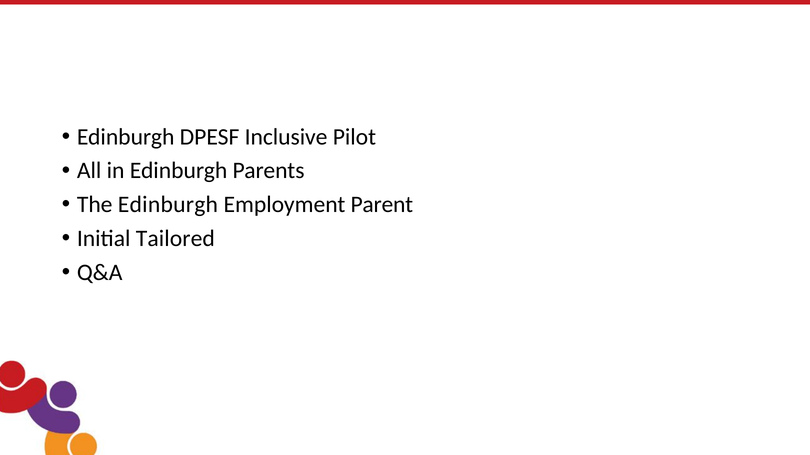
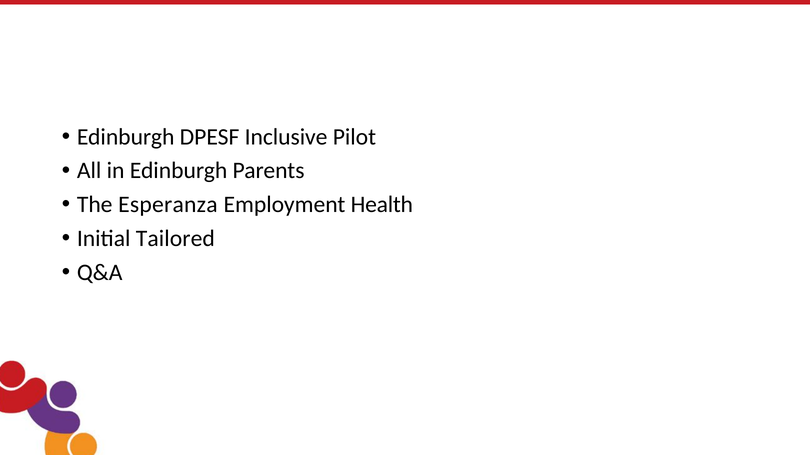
The Edinburgh: Edinburgh -> Esperanza
Parent: Parent -> Health
